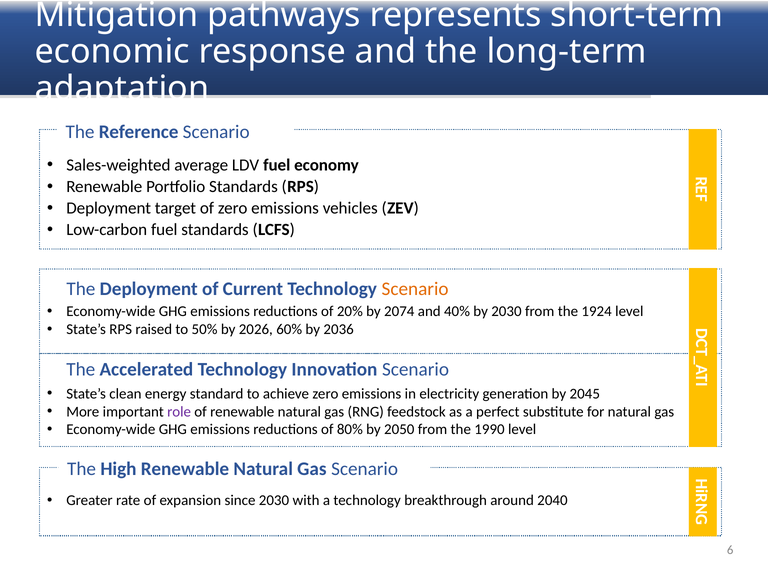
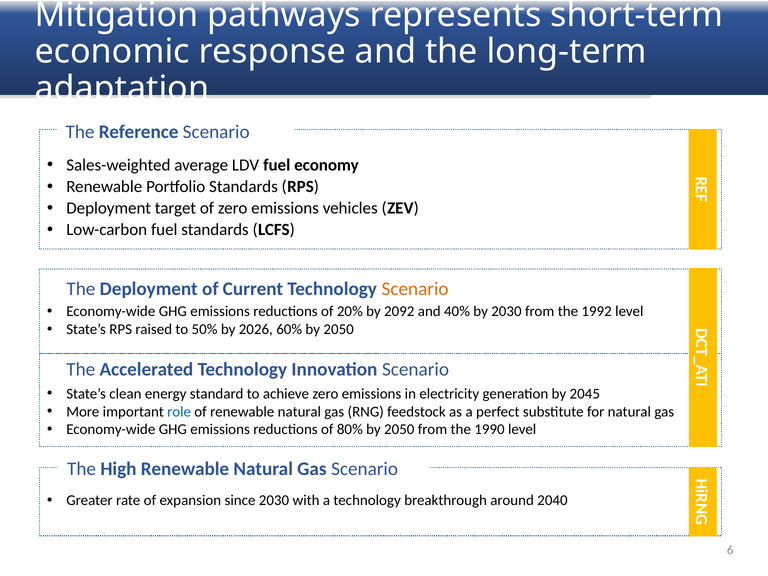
2074: 2074 -> 2092
1924: 1924 -> 1992
60% by 2036: 2036 -> 2050
role colour: purple -> blue
